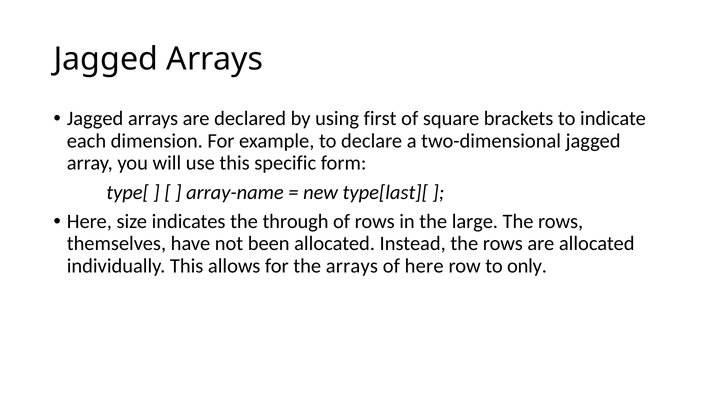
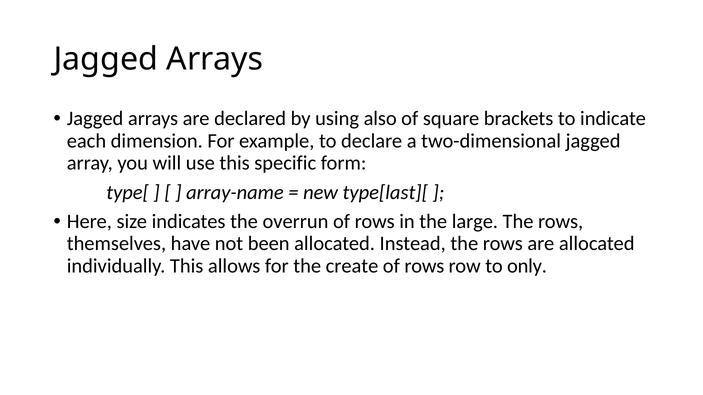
first: first -> also
through: through -> overrun
the arrays: arrays -> create
here at (424, 266): here -> rows
